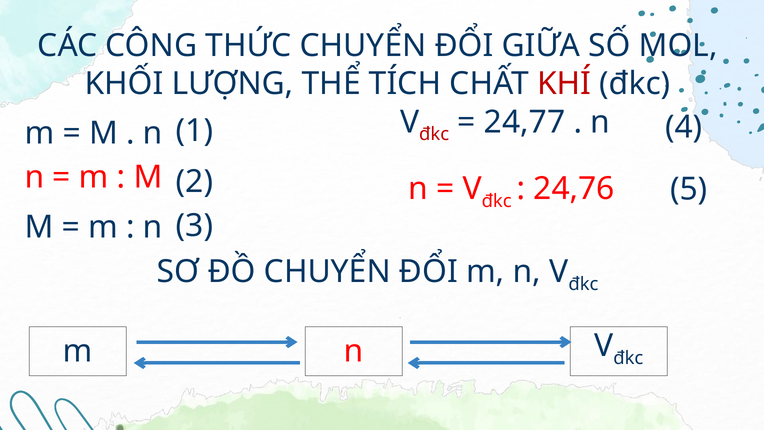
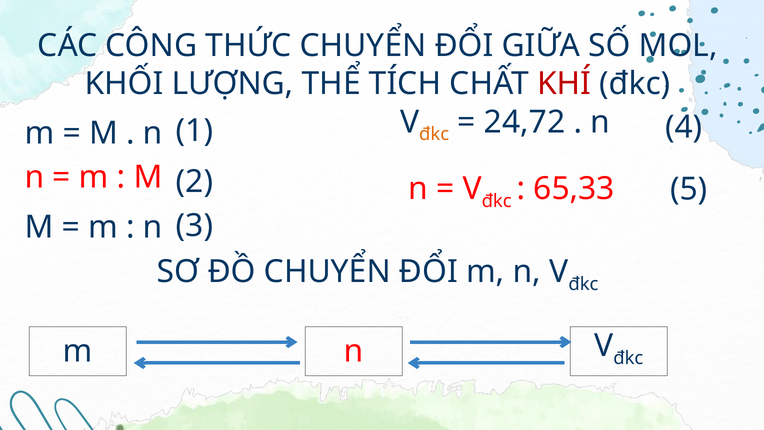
đkc at (434, 134) colour: red -> orange
24,77: 24,77 -> 24,72
24,76: 24,76 -> 65,33
